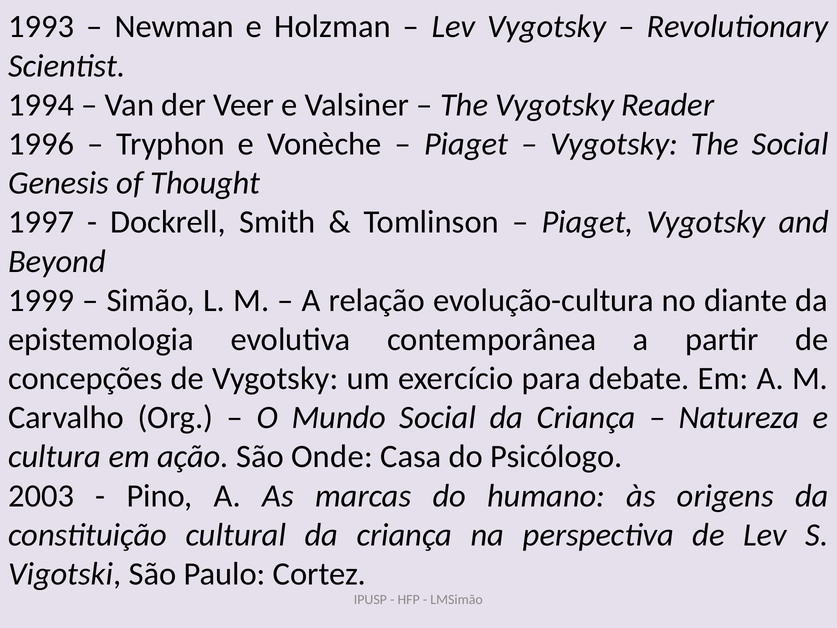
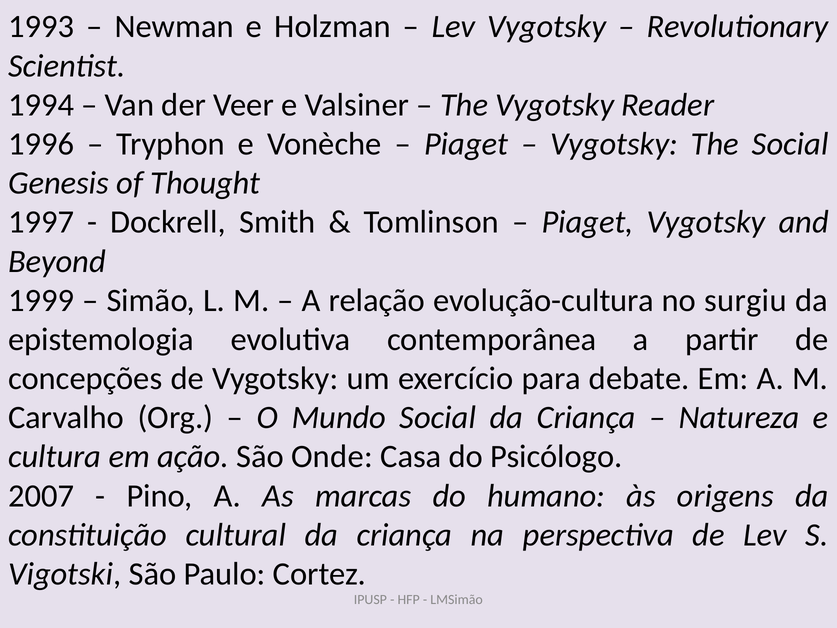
diante: diante -> surgiu
2003: 2003 -> 2007
